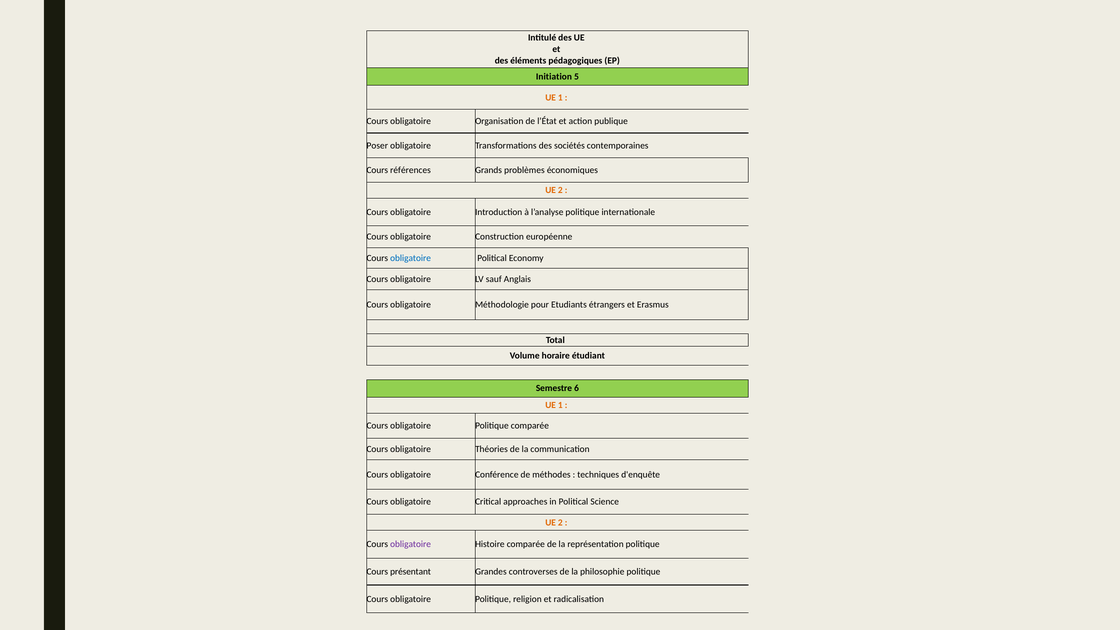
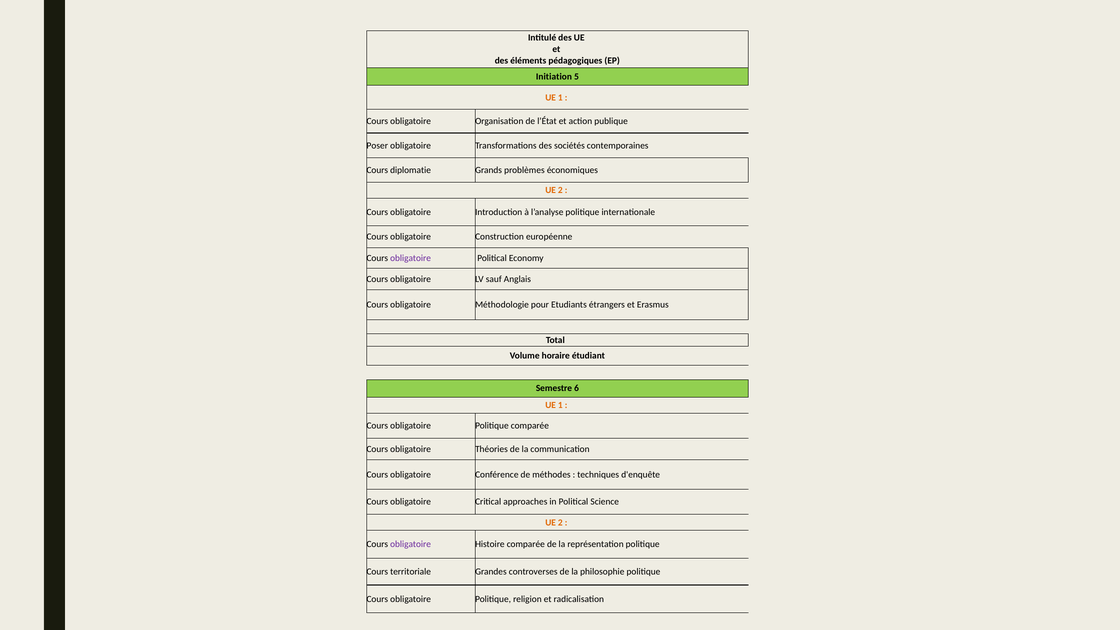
références: références -> diplomatie
obligatoire at (411, 258) colour: blue -> purple
présentant: présentant -> territoriale
